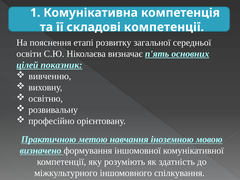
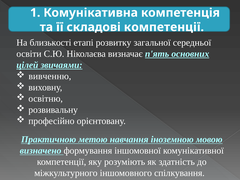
пояснення: пояснення -> близькості
показник: показник -> звичаями
